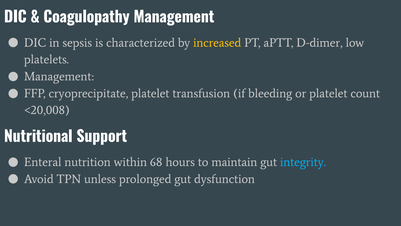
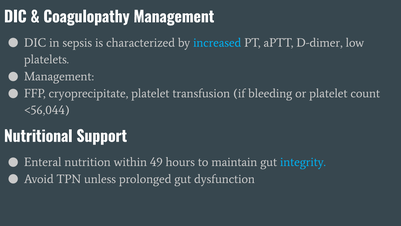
increased colour: yellow -> light blue
<20,008: <20,008 -> <56,044
68: 68 -> 49
